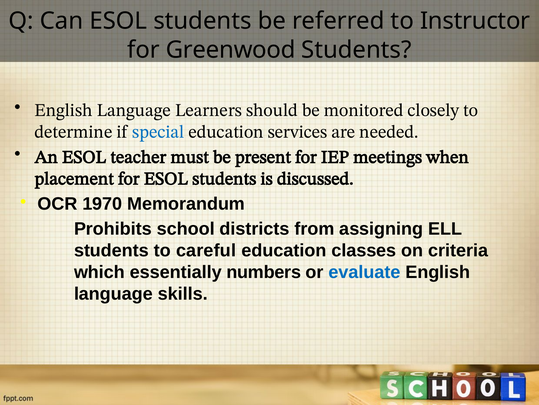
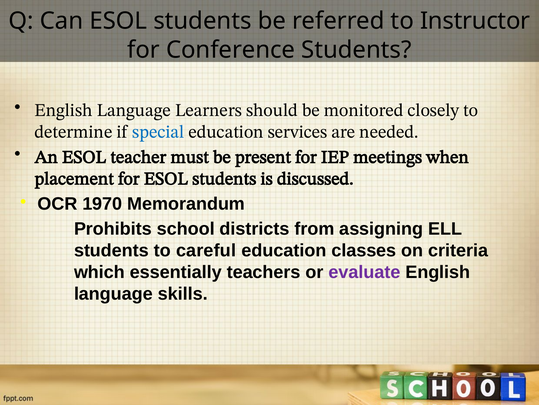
Greenwood: Greenwood -> Conference
numbers: numbers -> teachers
evaluate colour: blue -> purple
